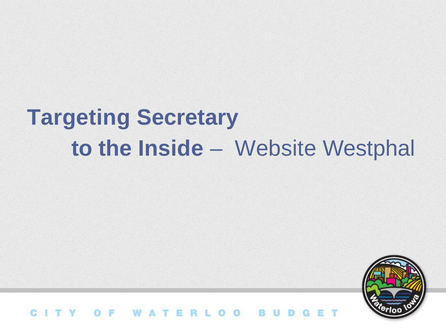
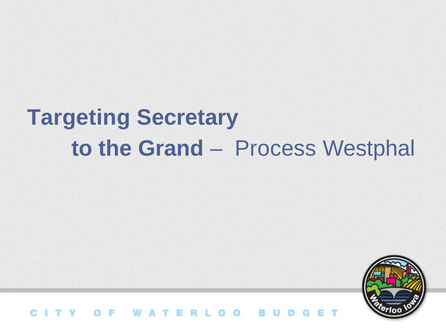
Inside: Inside -> Grand
Website: Website -> Process
